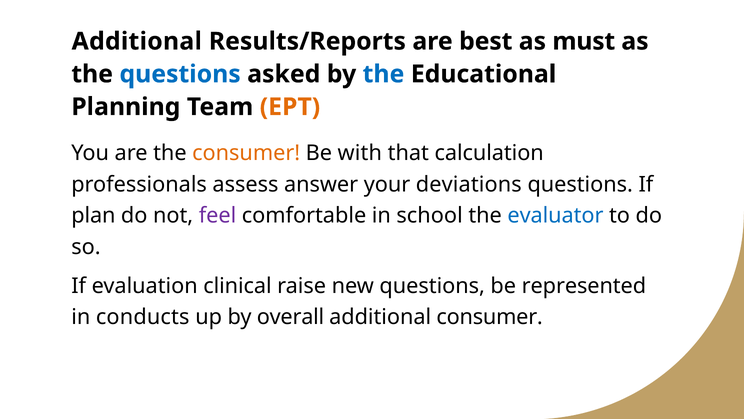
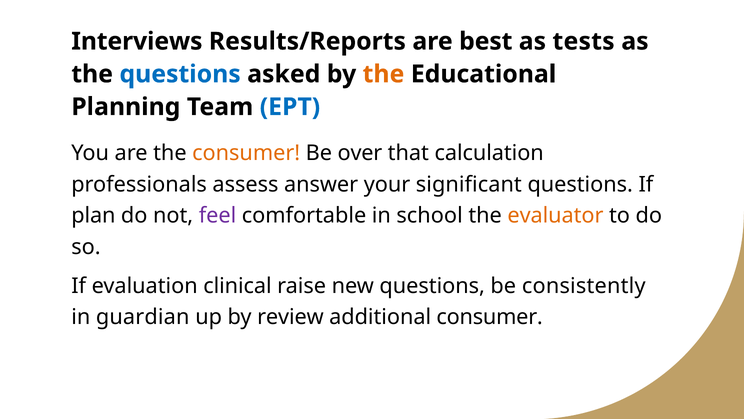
Additional at (137, 41): Additional -> Interviews
must: must -> tests
the at (384, 74) colour: blue -> orange
EPT colour: orange -> blue
with: with -> over
deviations: deviations -> significant
evaluator colour: blue -> orange
represented: represented -> consistently
conducts: conducts -> guardian
overall: overall -> review
